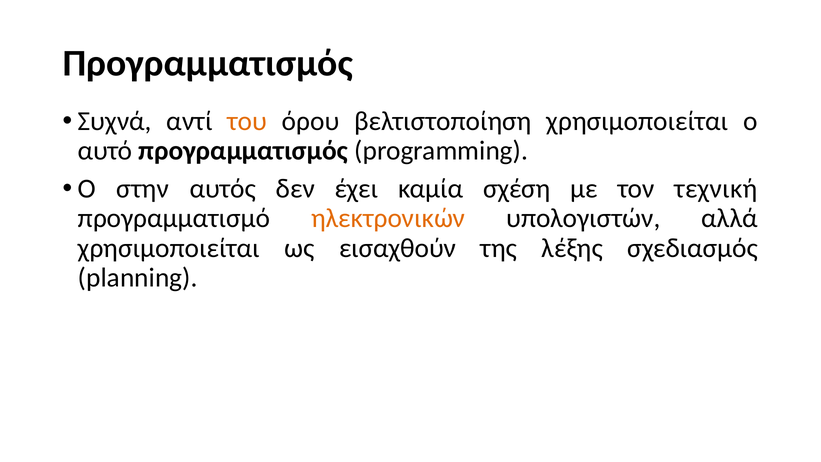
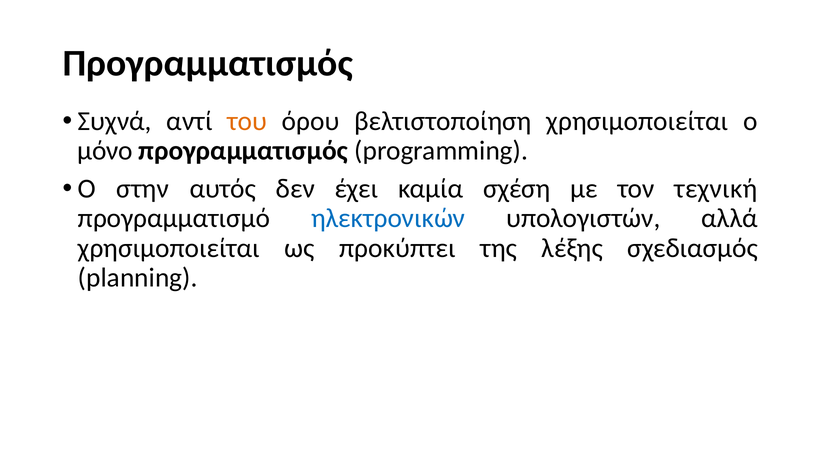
αυτό: αυτό -> μόνο
ηλεκτρονικών colour: orange -> blue
εισαχθούν: εισαχθούν -> προκύπτει
